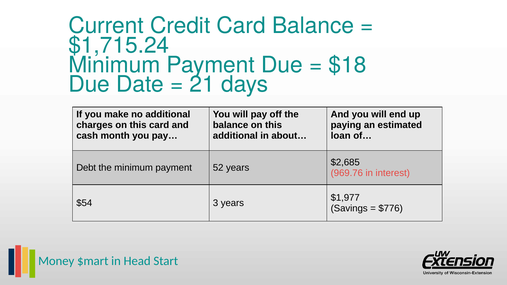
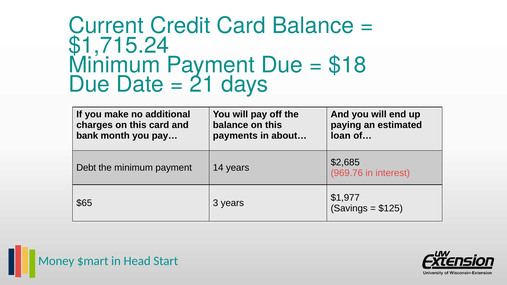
cash: cash -> bank
additional at (235, 136): additional -> payments
52: 52 -> 14
$54: $54 -> $65
$776: $776 -> $125
